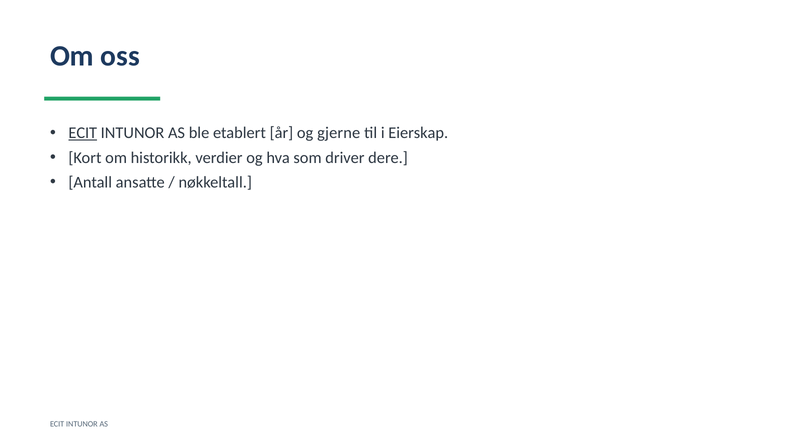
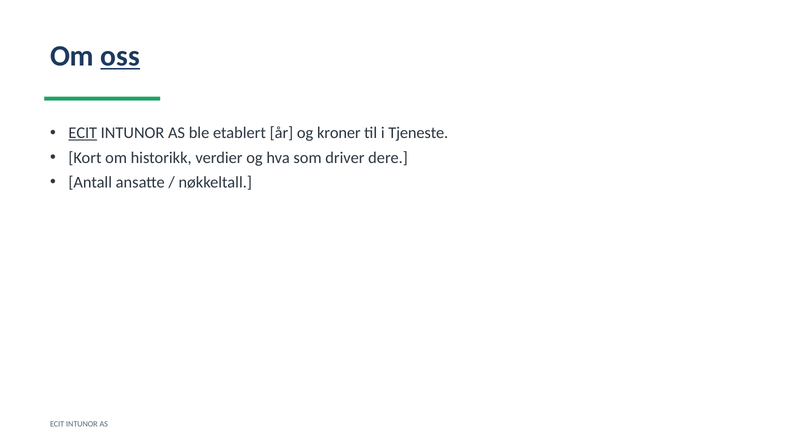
oss underline: none -> present
gjerne: gjerne -> kroner
Eierskap: Eierskap -> Tjeneste
